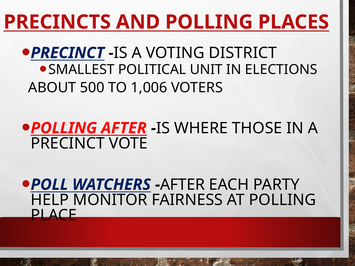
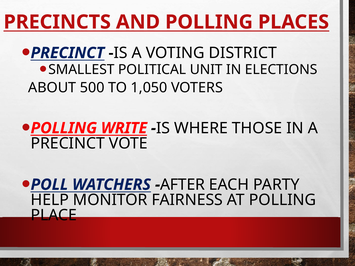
1,006: 1,006 -> 1,050
POLLING AFTER: AFTER -> WRITE
